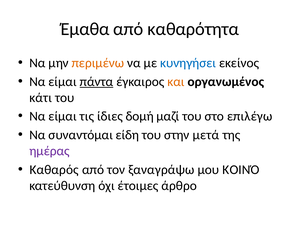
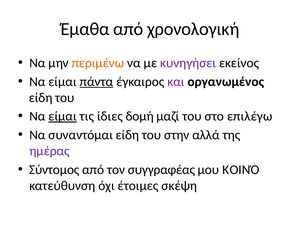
καθαρότητα: καθαρότητα -> χρονολογική
κυνηγήσει colour: blue -> purple
και colour: orange -> purple
κάτι at (41, 98): κάτι -> είδη
είμαι at (63, 116) underline: none -> present
μετά: μετά -> αλλά
Καθαρός: Καθαρός -> Σύντομος
ξαναγράψω: ξαναγράψω -> συγγραφέας
άρθρο: άρθρο -> σκέψη
